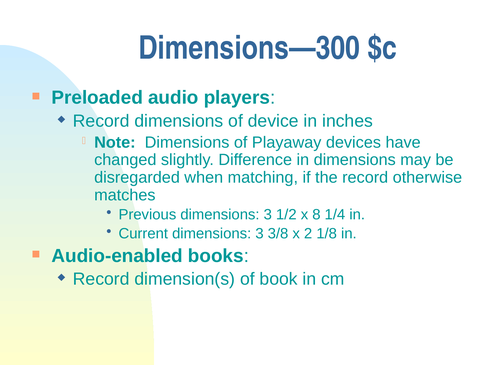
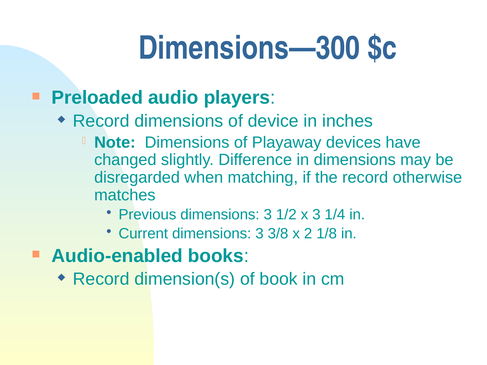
x 8: 8 -> 3
